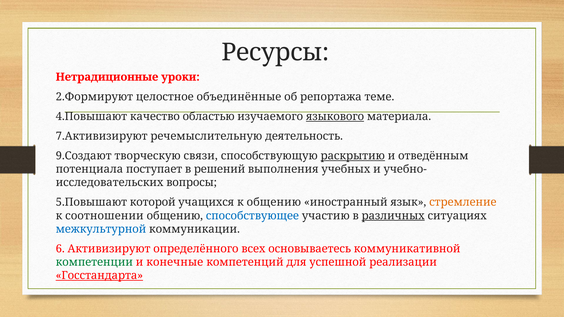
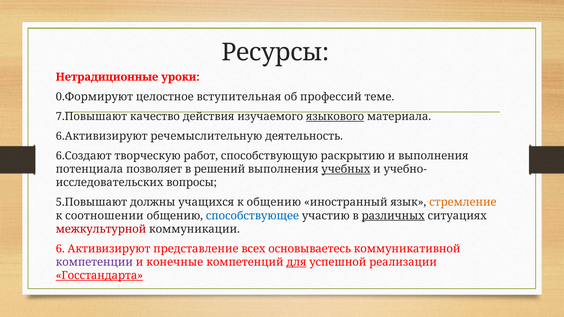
2.Формируют: 2.Формируют -> 0.Формируют
объединённые: объединённые -> вступительная
репортажа: репортажа -> профессий
4.Повышают: 4.Повышают -> 7.Повышают
областью: областью -> действия
7.Активизируют: 7.Активизируют -> 6.Активизируют
9.Создают: 9.Создают -> 6.Создают
связи: связи -> работ
раскрытию underline: present -> none
и отведённым: отведённым -> выполнения
поступает: поступает -> позволяет
учебных underline: none -> present
которой: которой -> должны
межкультурной colour: blue -> red
определённого: определённого -> представление
компетенции colour: green -> purple
для underline: none -> present
